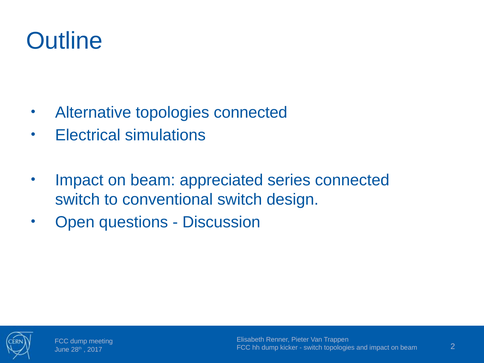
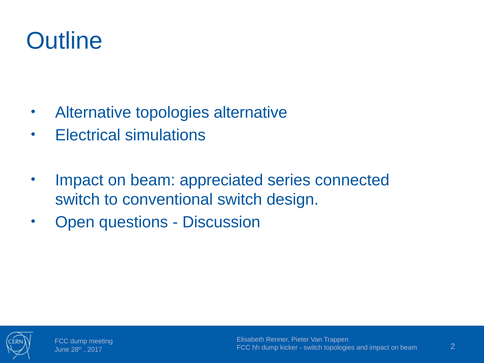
topologies connected: connected -> alternative
